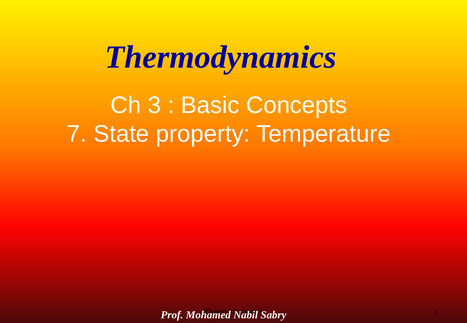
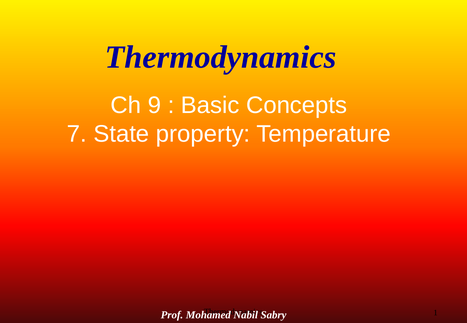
3: 3 -> 9
